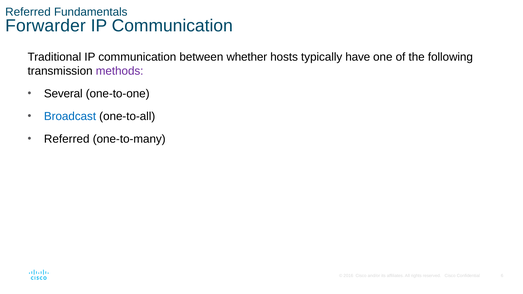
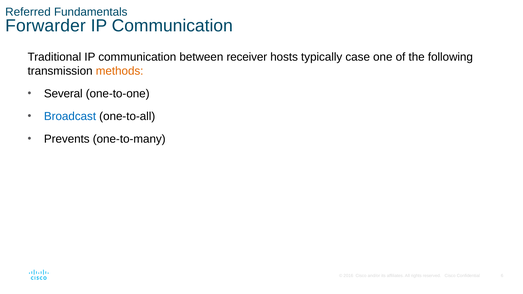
whether: whether -> receiver
have: have -> case
methods colour: purple -> orange
Referred at (67, 139): Referred -> Prevents
